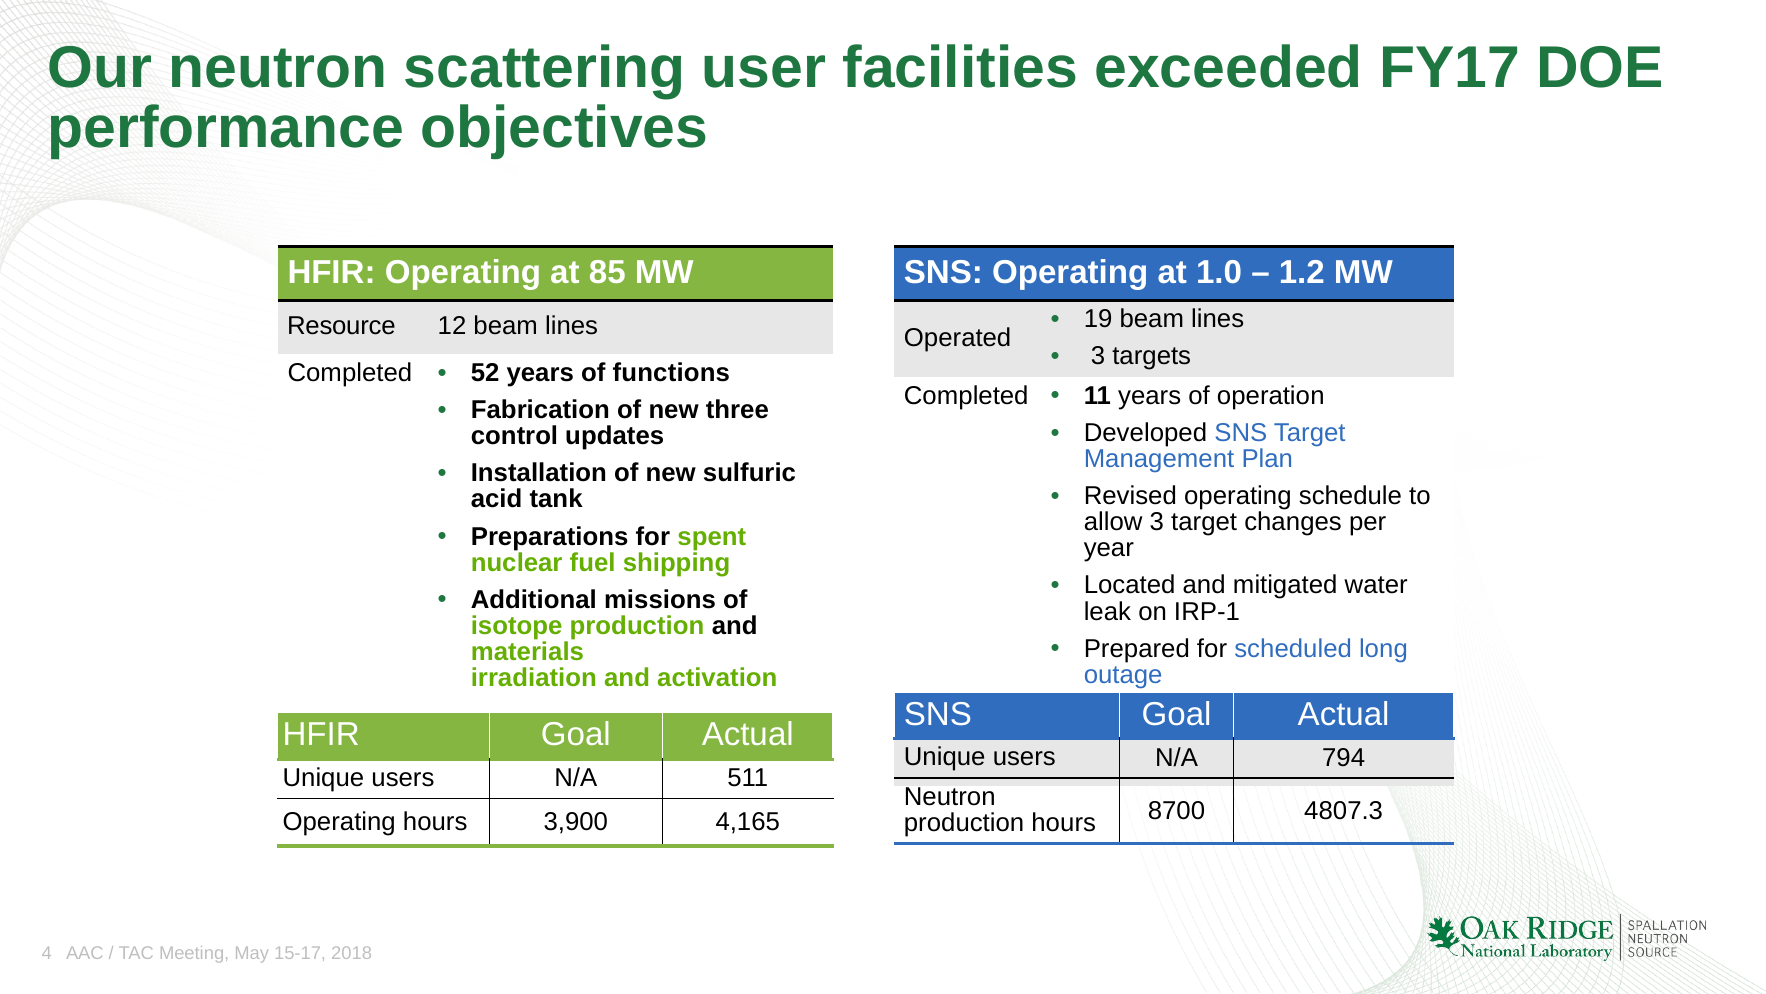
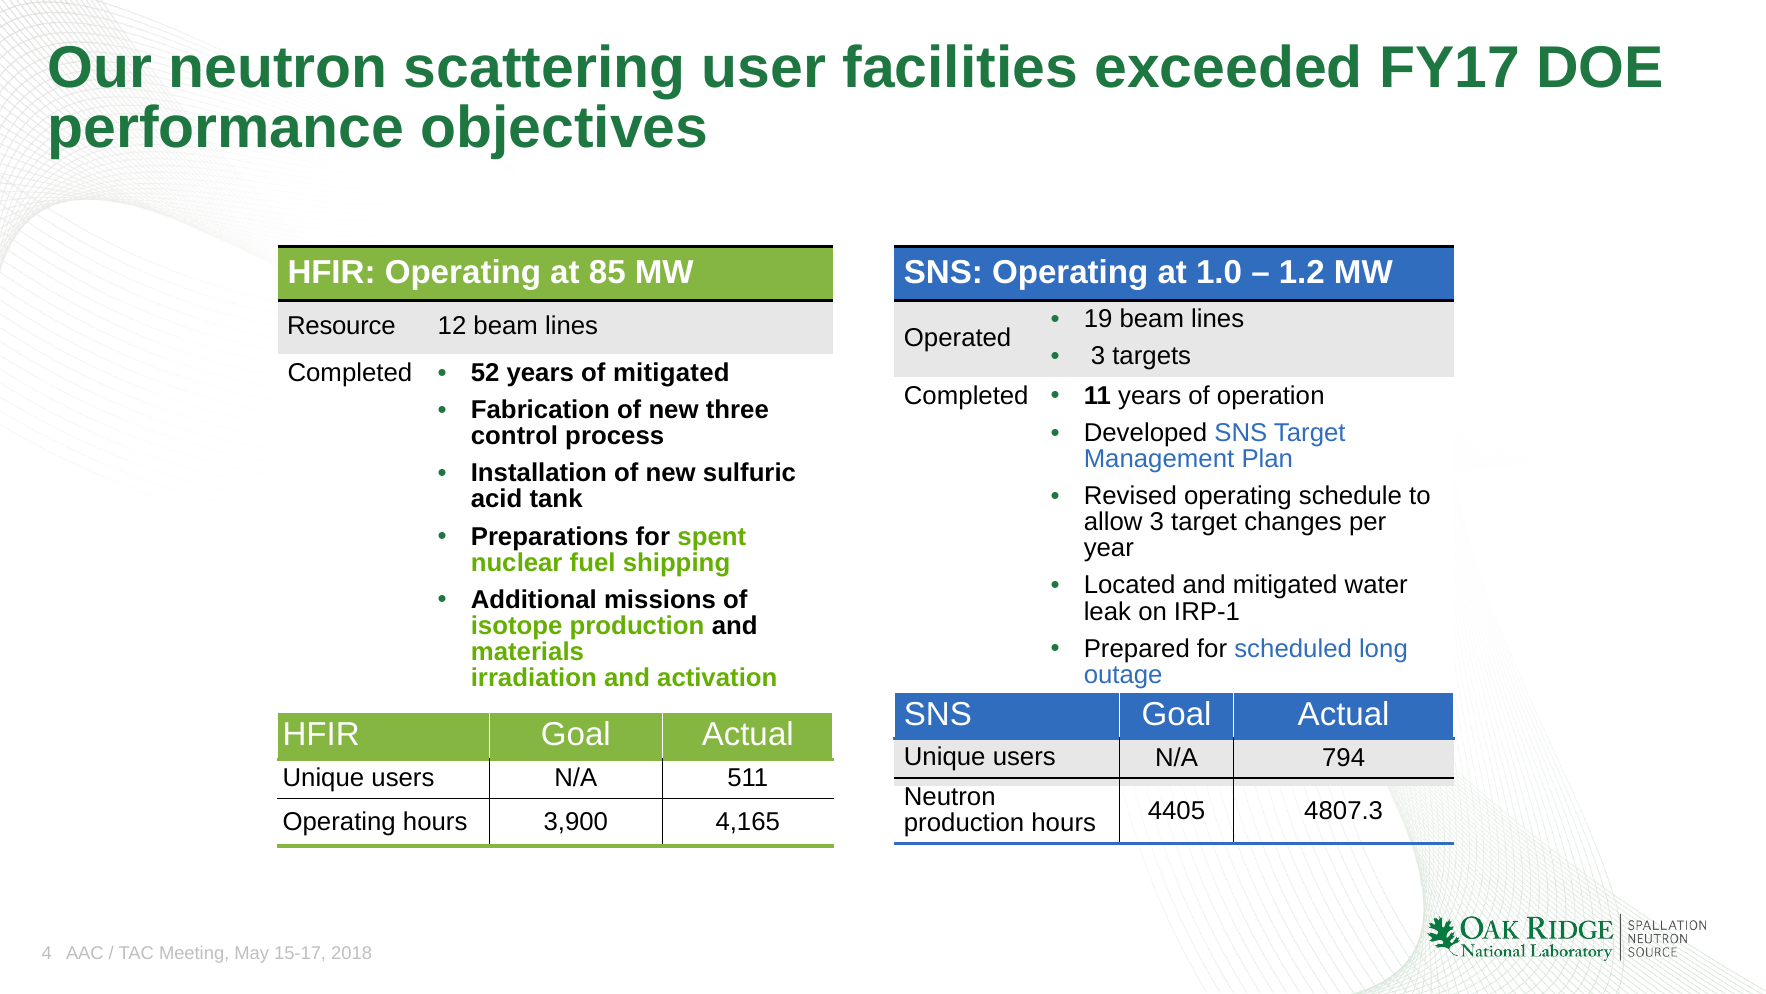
of functions: functions -> mitigated
updates: updates -> process
8700: 8700 -> 4405
